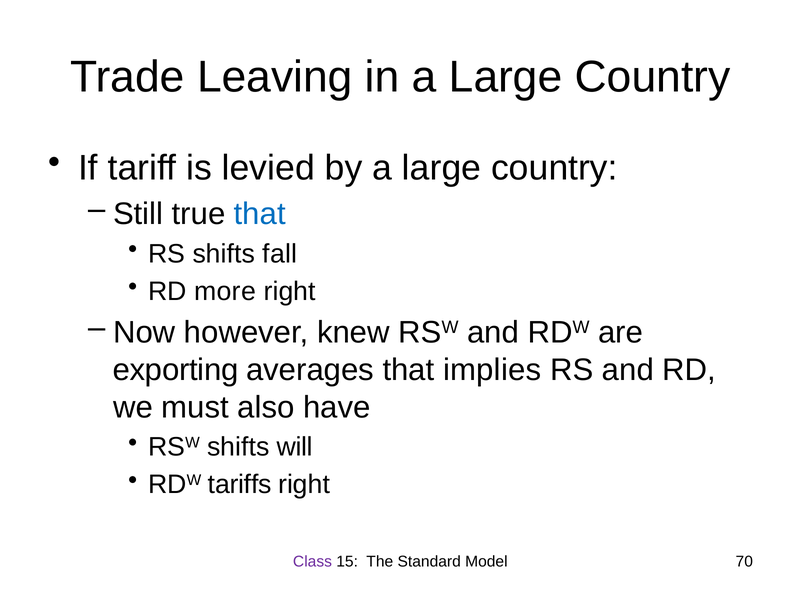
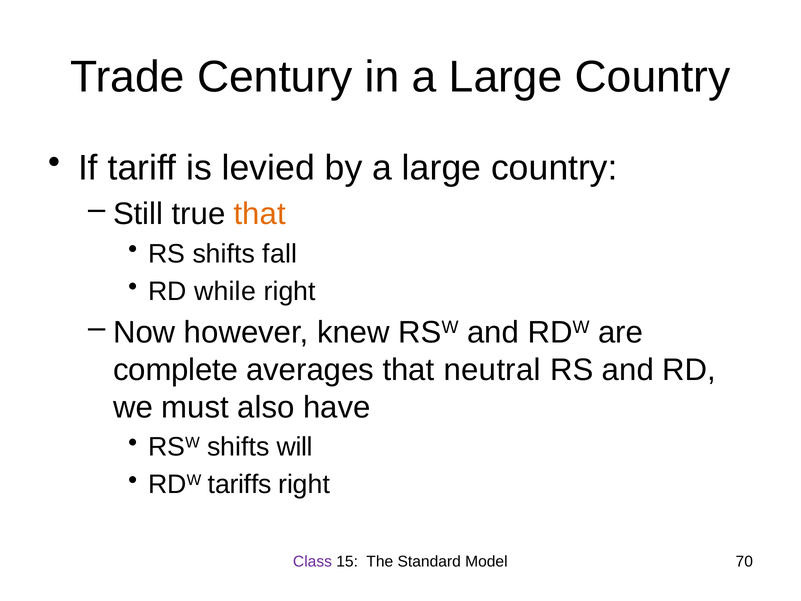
Leaving: Leaving -> Century
that at (260, 214) colour: blue -> orange
more: more -> while
exporting: exporting -> complete
implies: implies -> neutral
